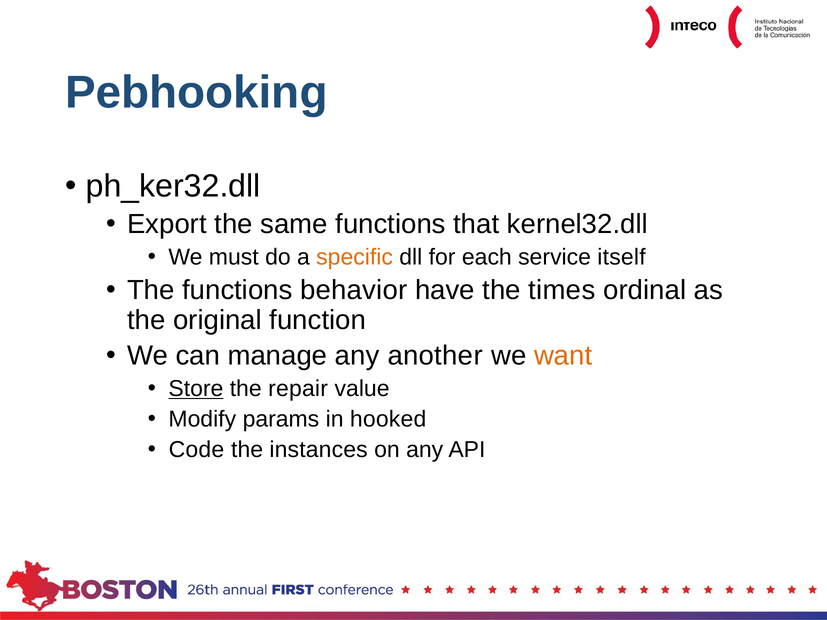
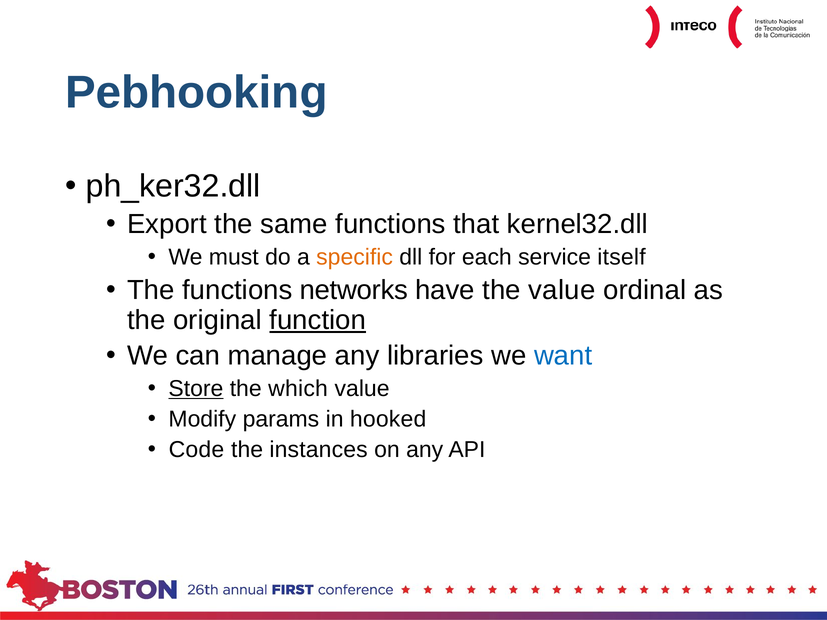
behavior: behavior -> networks
the times: times -> value
function underline: none -> present
another: another -> libraries
want colour: orange -> blue
repair: repair -> which
